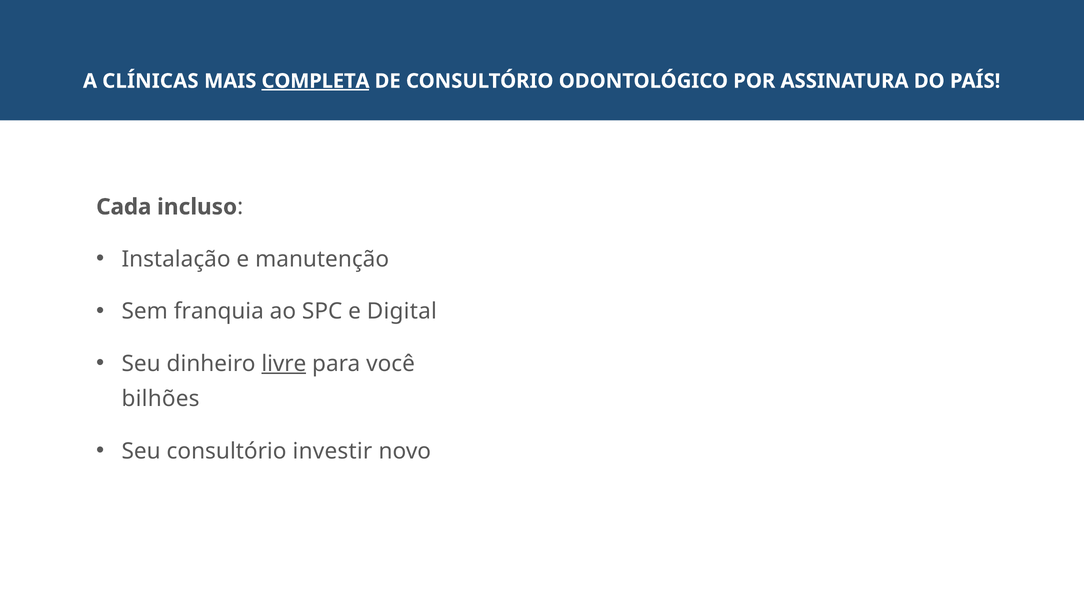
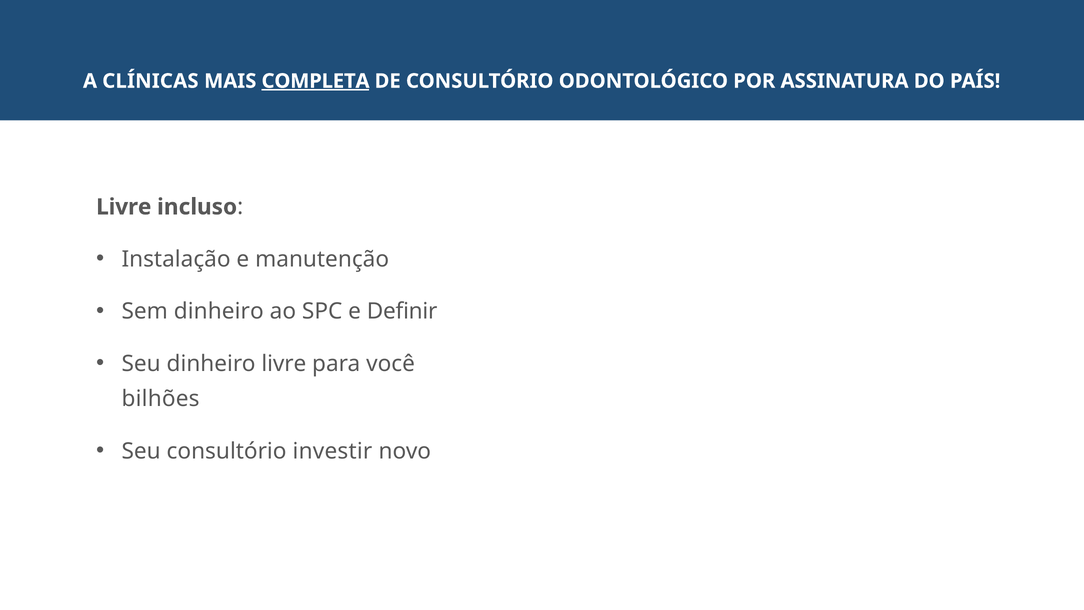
Cada at (124, 207): Cada -> Livre
Sem franquia: franquia -> dinheiro
Digital: Digital -> Definir
livre at (284, 363) underline: present -> none
